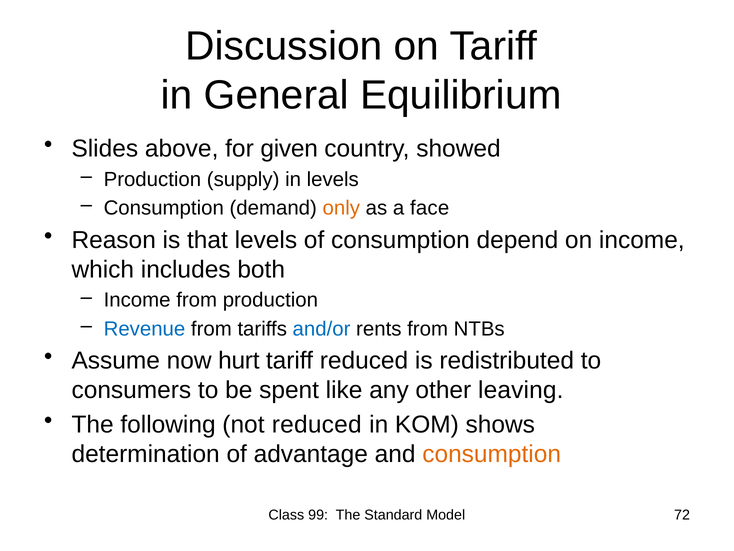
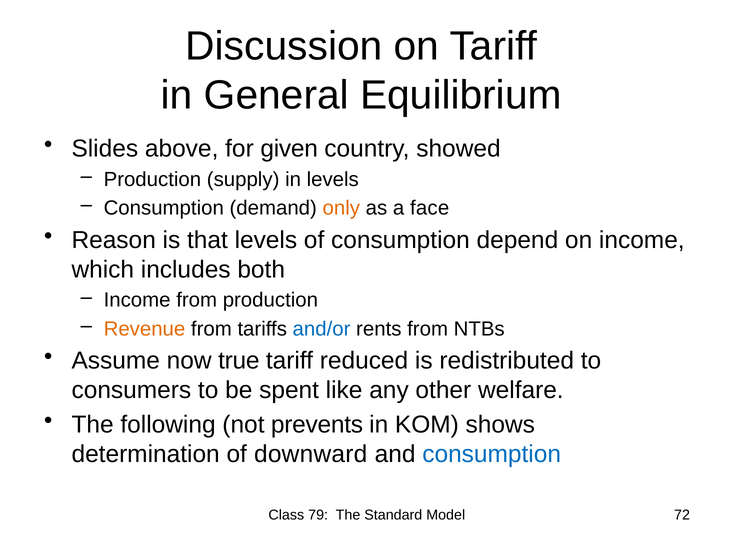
Revenue colour: blue -> orange
hurt: hurt -> true
leaving: leaving -> welfare
not reduced: reduced -> prevents
advantage: advantage -> downward
consumption at (492, 454) colour: orange -> blue
99: 99 -> 79
